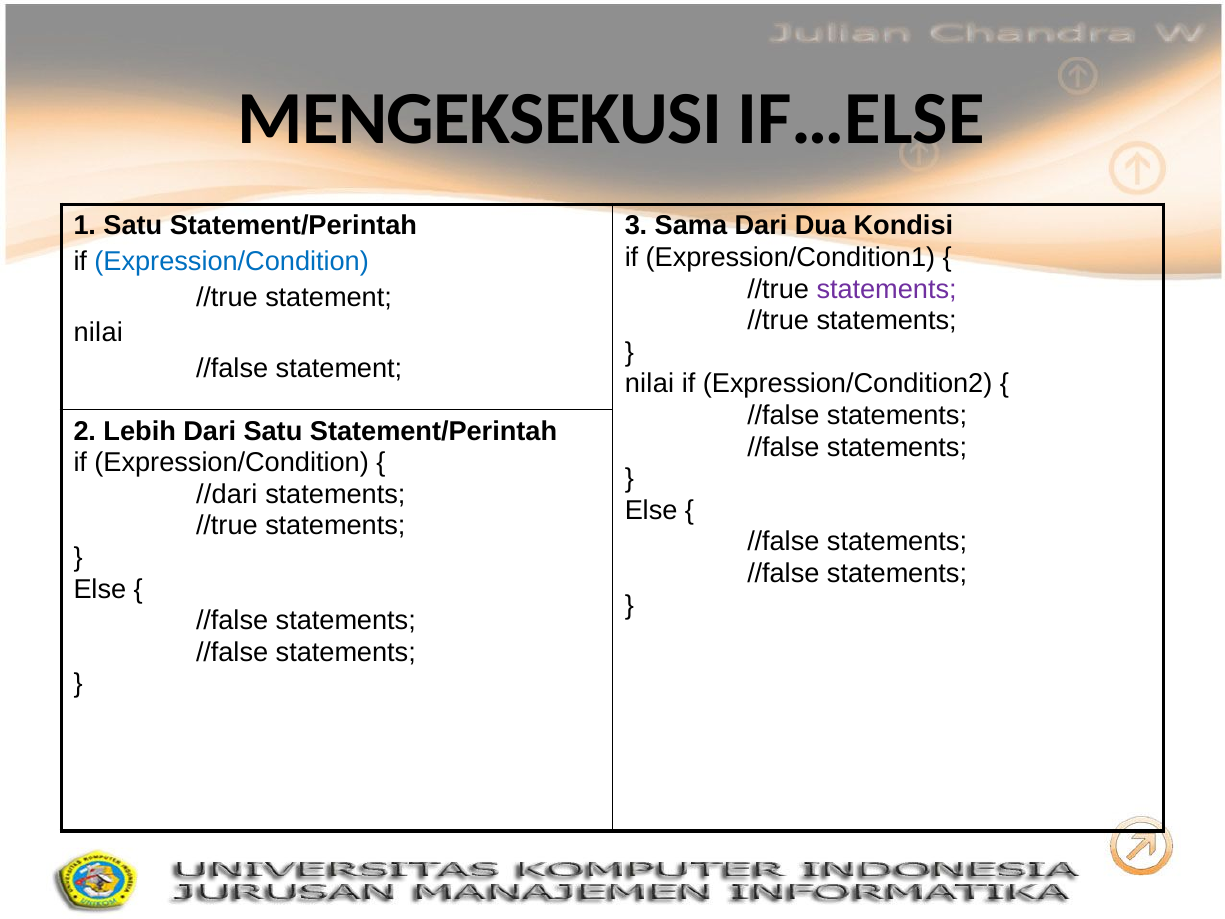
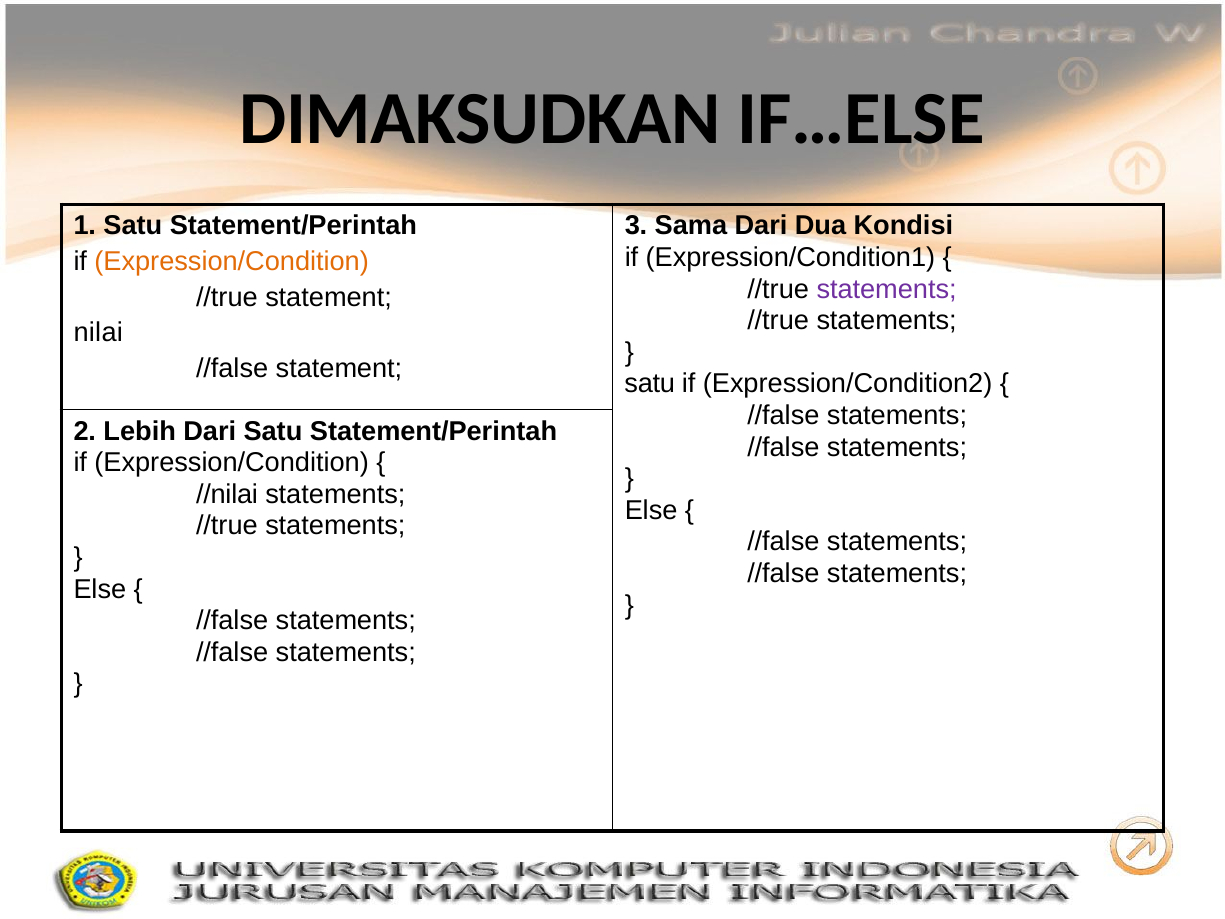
MENGEKSEKUSI: MENGEKSEKUSI -> DIMAKSUDKAN
Expression/Condition at (232, 261) colour: blue -> orange
nilai at (649, 384): nilai -> satu
//dari: //dari -> //nilai
